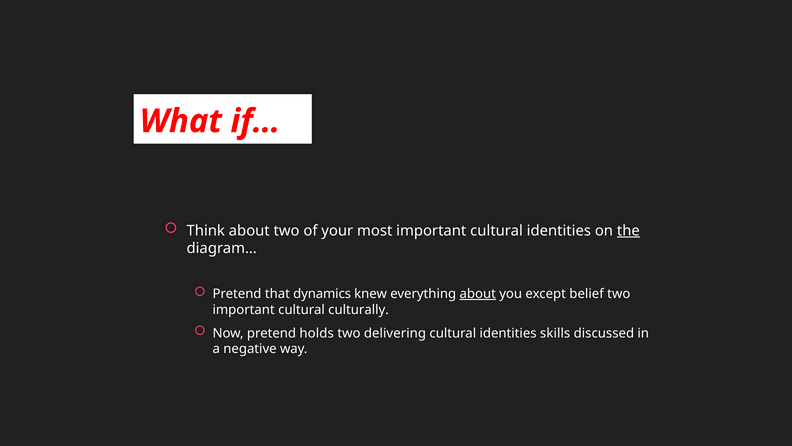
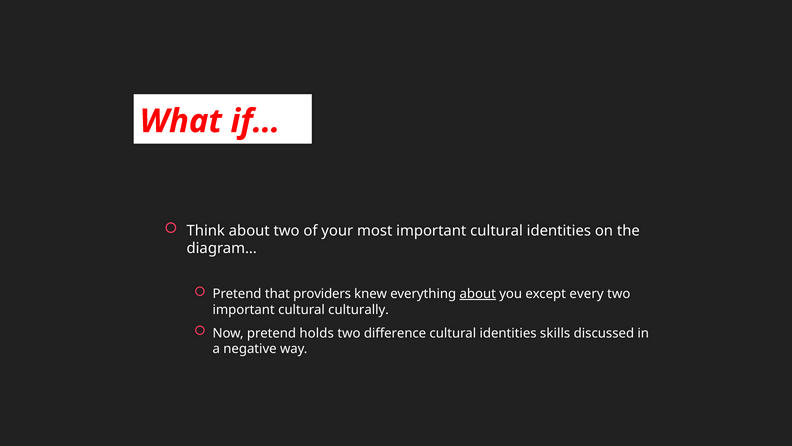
the underline: present -> none
dynamics: dynamics -> providers
belief: belief -> every
delivering: delivering -> difference
